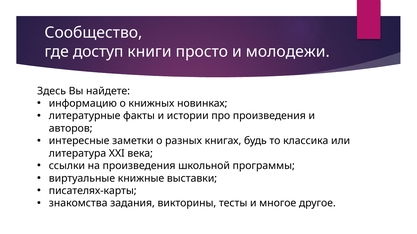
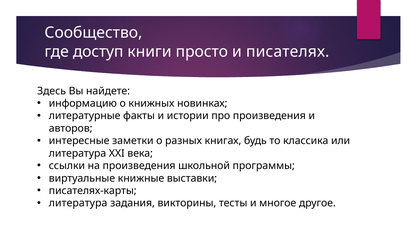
молодежи: молодежи -> писателях
знакомства at (78, 204): знакомства -> литература
